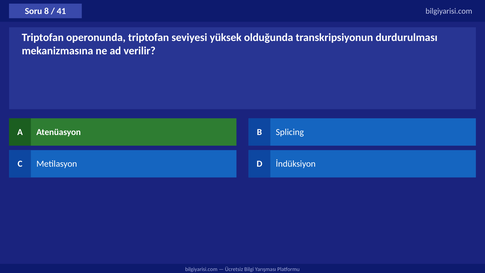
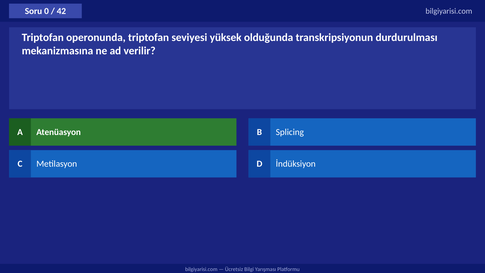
8: 8 -> 0
41: 41 -> 42
